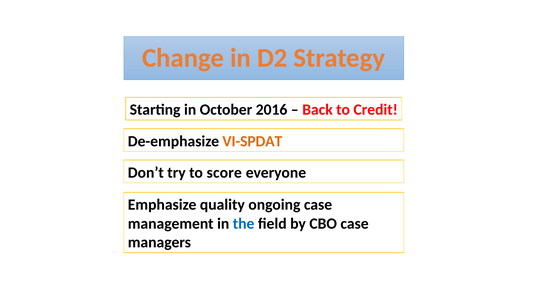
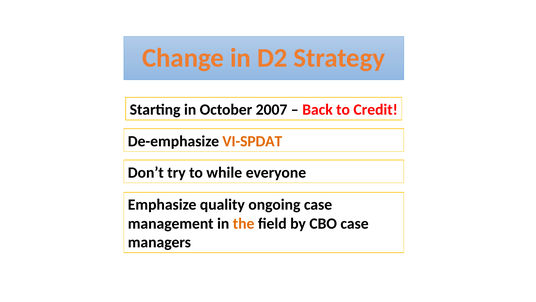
2016: 2016 -> 2007
score: score -> while
the colour: blue -> orange
